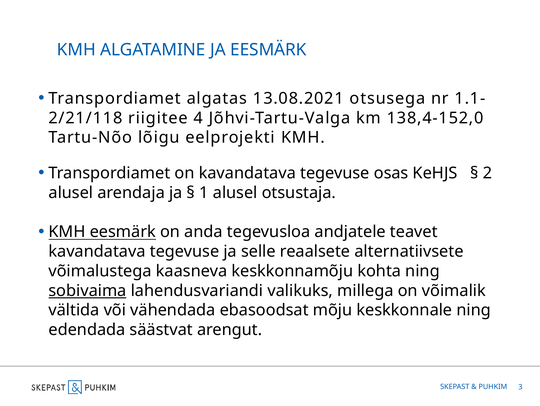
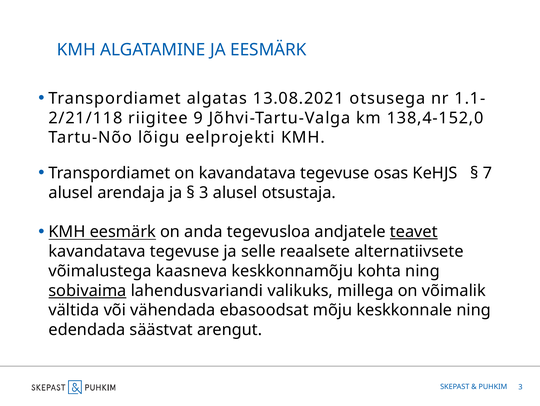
4: 4 -> 9
2: 2 -> 7
1 at (204, 193): 1 -> 3
teavet underline: none -> present
